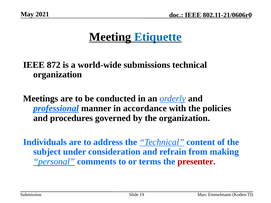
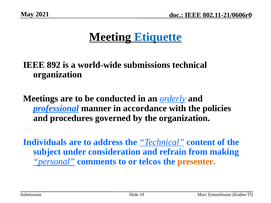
872: 872 -> 892
terms: terms -> telcos
presenter colour: red -> orange
